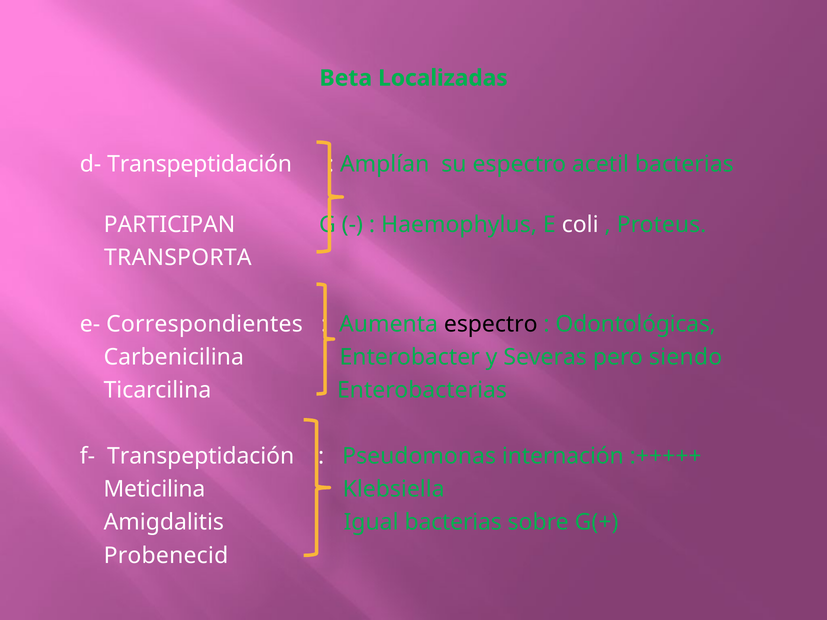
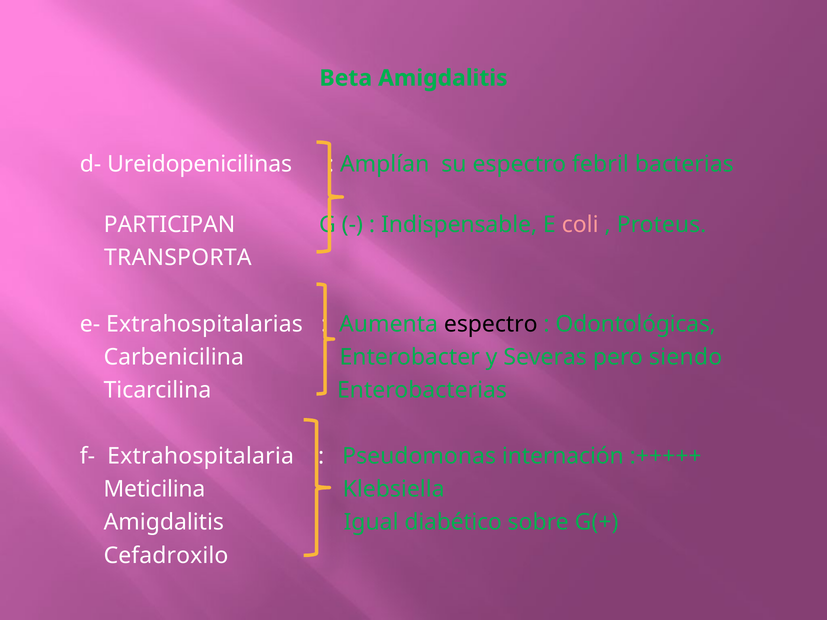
Beta Localizadas: Localizadas -> Amigdalitis
d- Transpeptidación: Transpeptidación -> Ureidopenicilinas
acetil: acetil -> febril
Haemophylus: Haemophylus -> Indispensable
coli colour: white -> pink
Correspondientes: Correspondientes -> Extrahospitalarias
f- Transpeptidación: Transpeptidación -> Extrahospitalaria
bacterias at (453, 523): bacterias -> diabético
Probenecid: Probenecid -> Cefadroxilo
